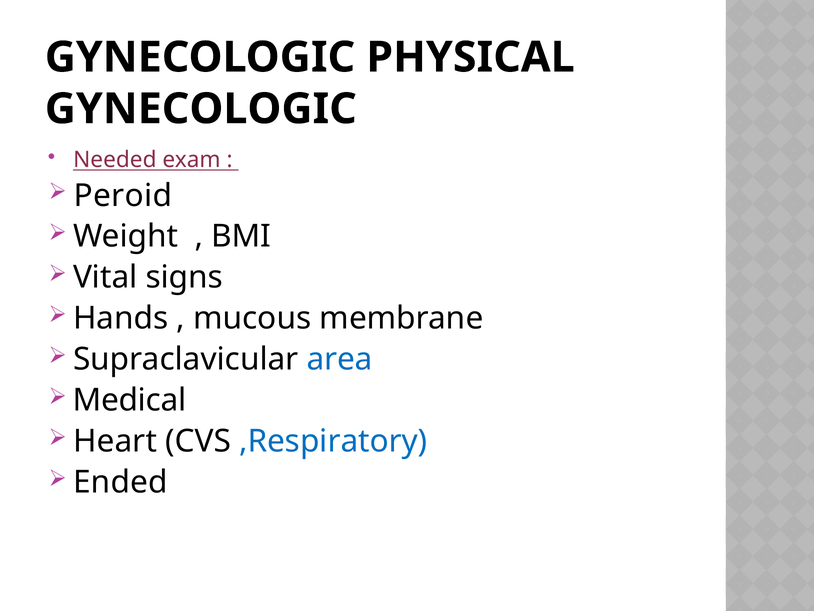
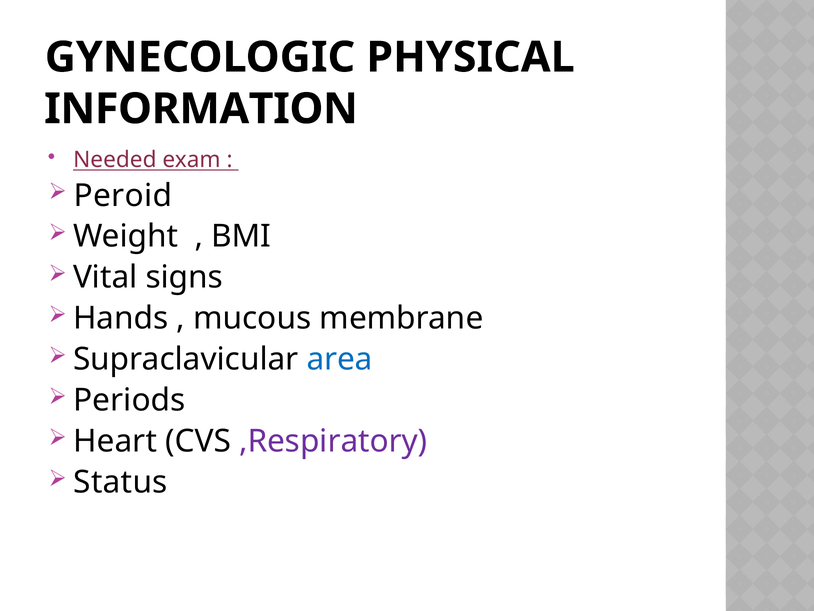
GYNECOLOGIC at (201, 109): GYNECOLOGIC -> INFORMATION
Medical: Medical -> Periods
,Respiratory colour: blue -> purple
Ended: Ended -> Status
